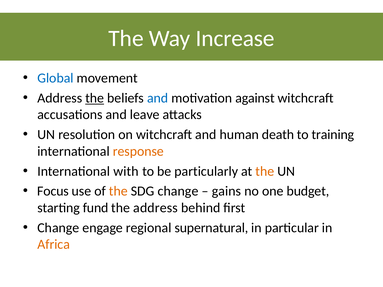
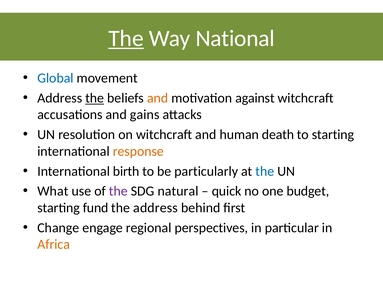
The at (126, 38) underline: none -> present
Increase: Increase -> National
and at (158, 98) colour: blue -> orange
leave: leave -> gains
to training: training -> starting
with: with -> birth
the at (265, 171) colour: orange -> blue
Focus: Focus -> What
the at (118, 191) colour: orange -> purple
SDG change: change -> natural
gains: gains -> quick
supernatural: supernatural -> perspectives
